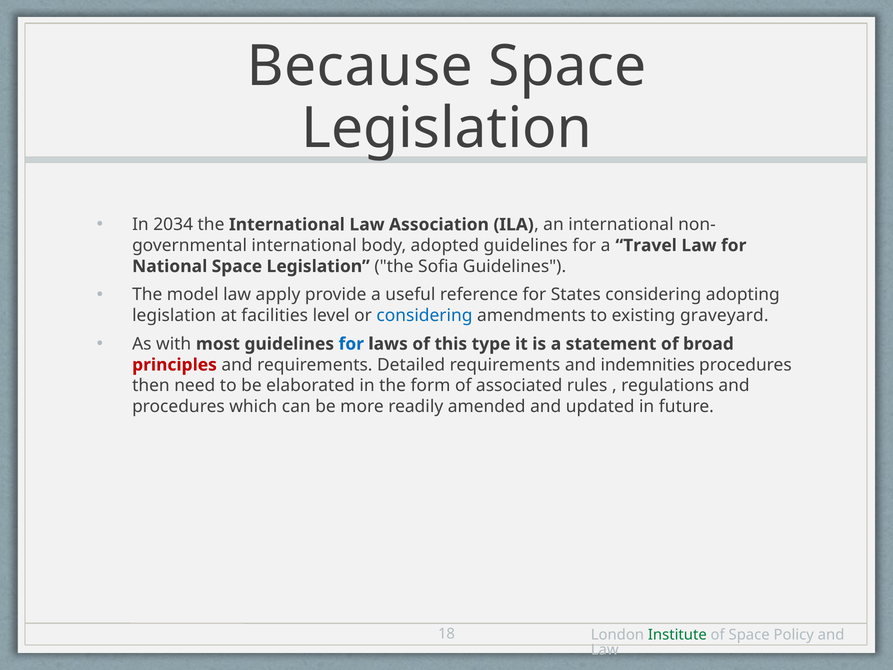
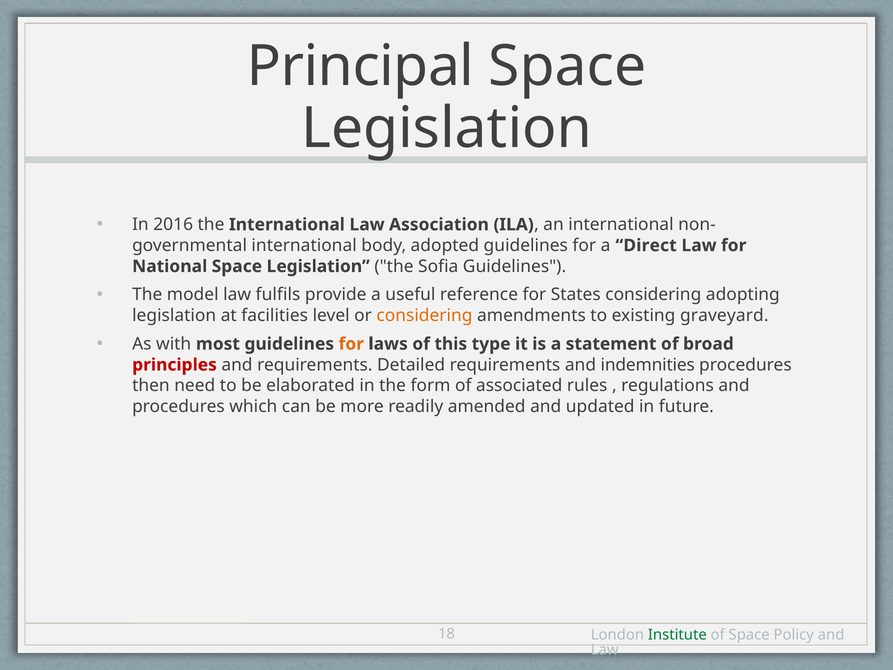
Because: Because -> Principal
2034: 2034 -> 2016
Travel: Travel -> Direct
apply: apply -> fulfils
considering at (424, 316) colour: blue -> orange
for at (351, 344) colour: blue -> orange
